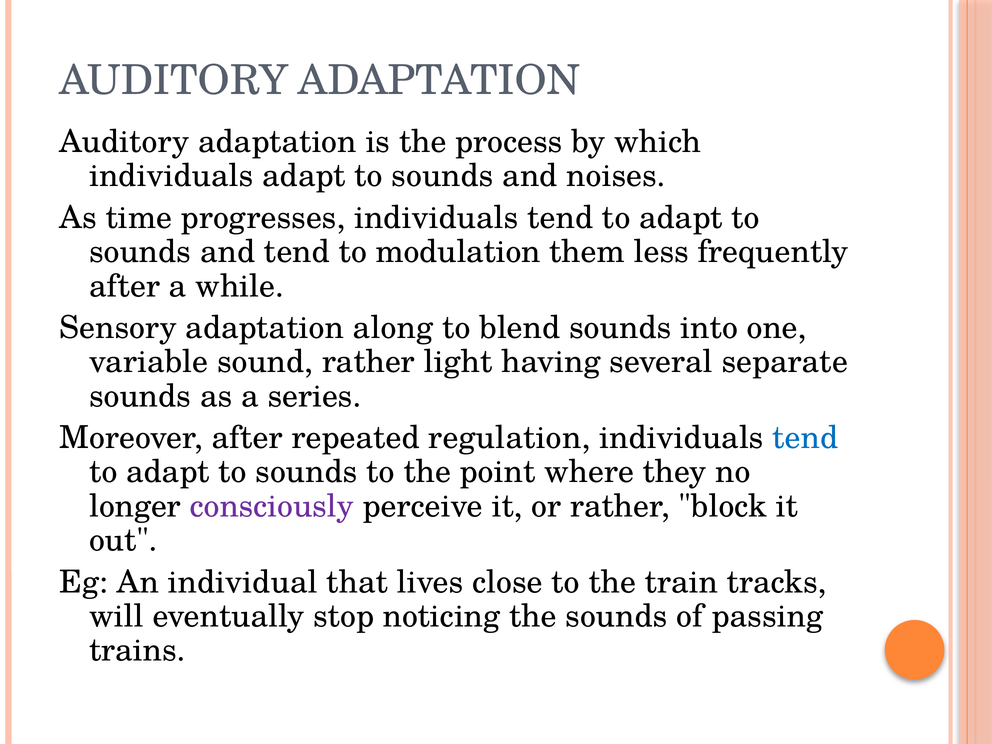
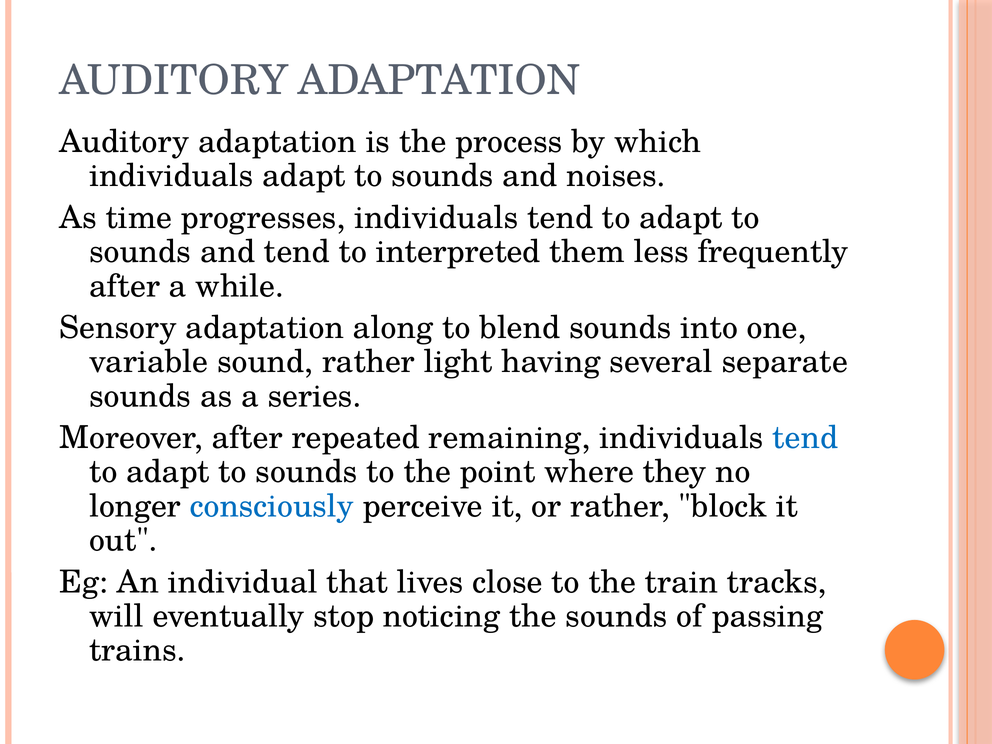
modulation: modulation -> interpreted
regulation: regulation -> remaining
consciously colour: purple -> blue
